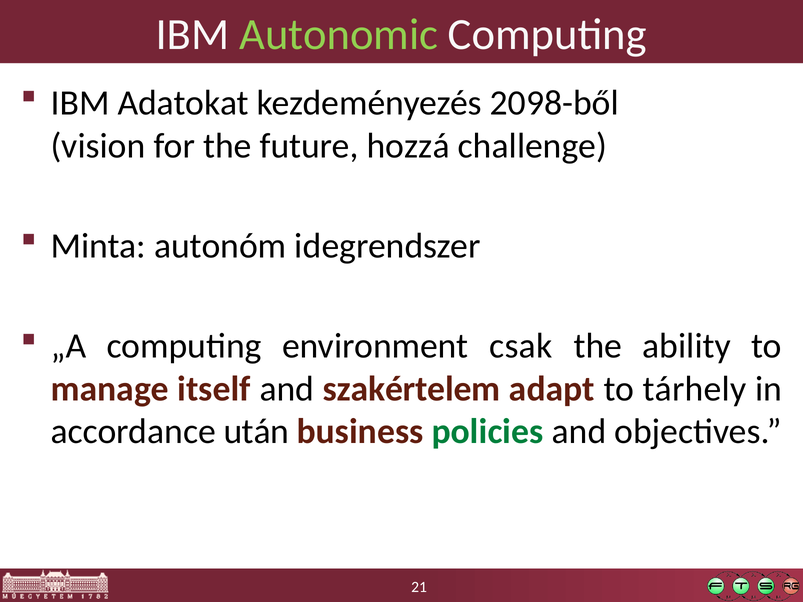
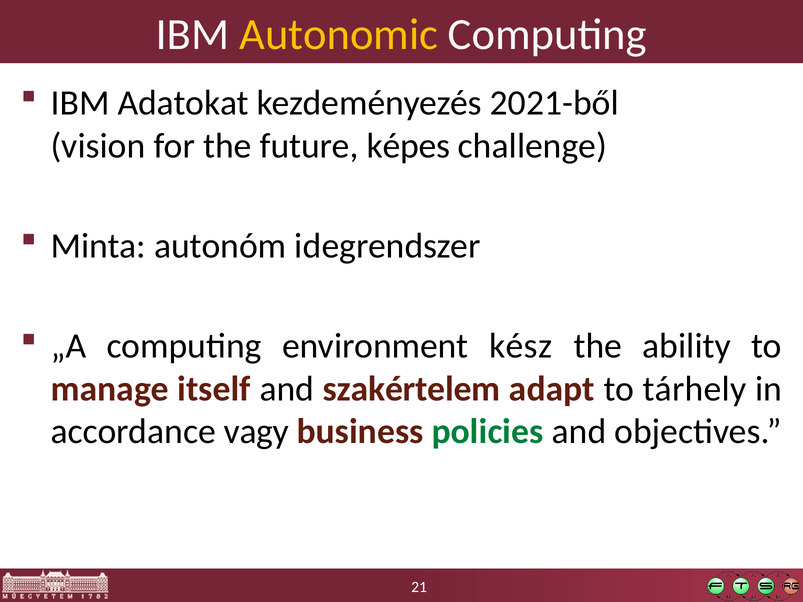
Autonomic colour: light green -> yellow
2098-ből: 2098-ből -> 2021-ből
hozzá: hozzá -> képes
csak: csak -> kész
után: után -> vagy
